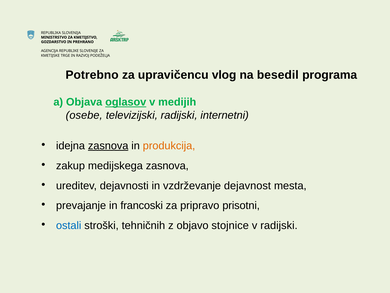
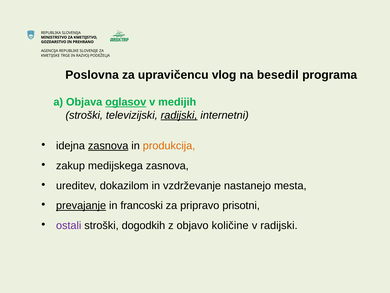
Potrebno: Potrebno -> Poslovna
osebe at (84, 115): osebe -> stroški
radijski at (179, 115) underline: none -> present
dejavnosti: dejavnosti -> dokazilom
dejavnost: dejavnost -> nastanejo
prevajanje underline: none -> present
ostali colour: blue -> purple
tehničnih: tehničnih -> dogodkih
stojnice: stojnice -> količine
